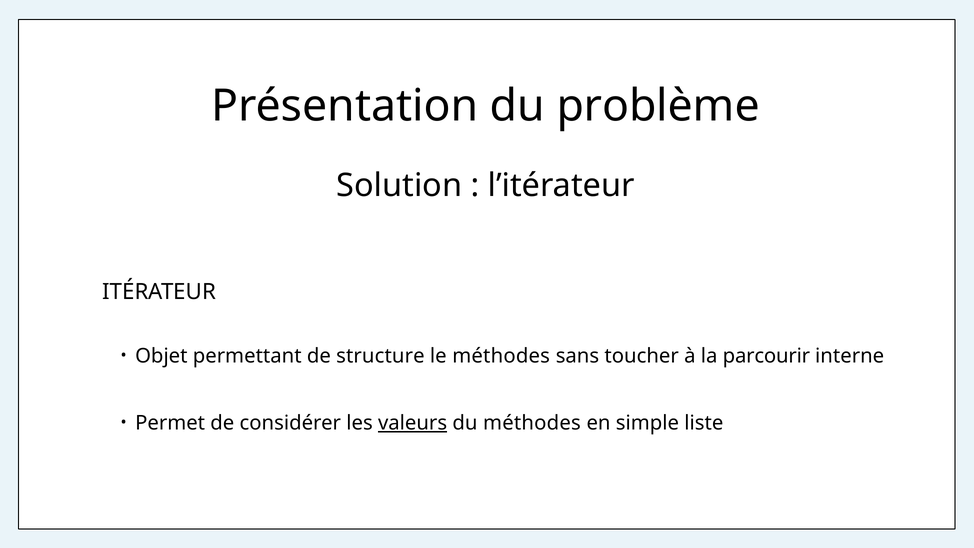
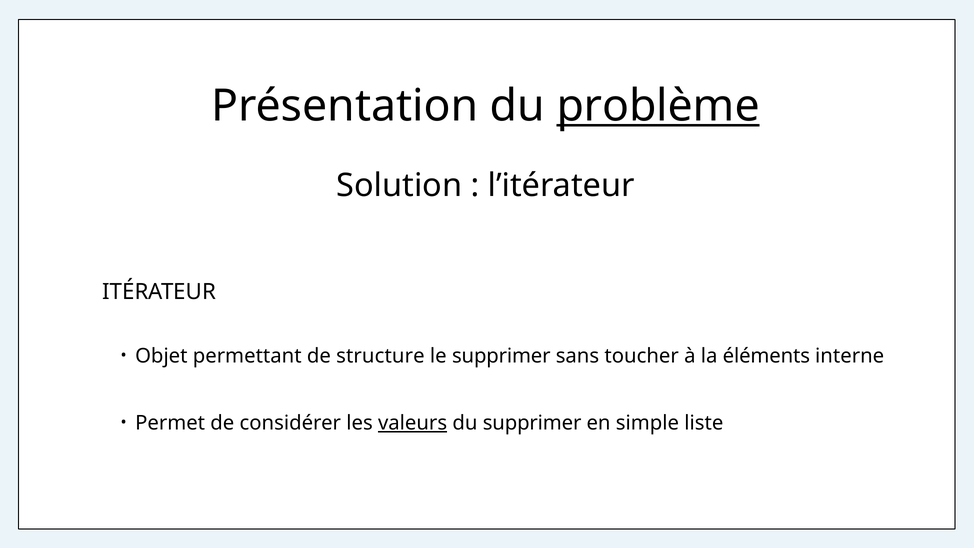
problème underline: none -> present
le méthodes: méthodes -> supprimer
parcourir: parcourir -> éléments
du méthodes: méthodes -> supprimer
